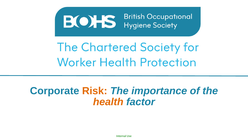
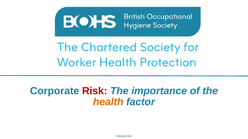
Risk colour: orange -> red
